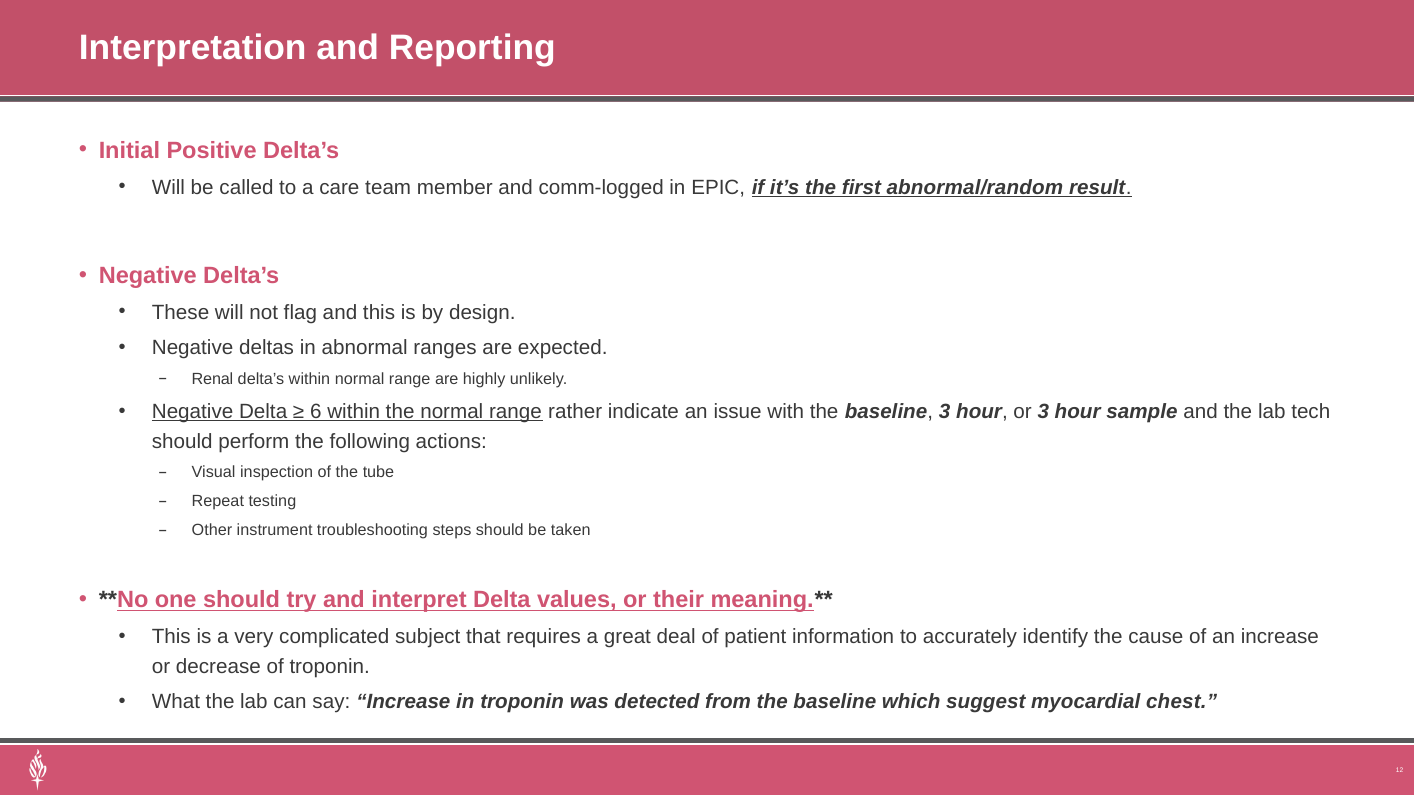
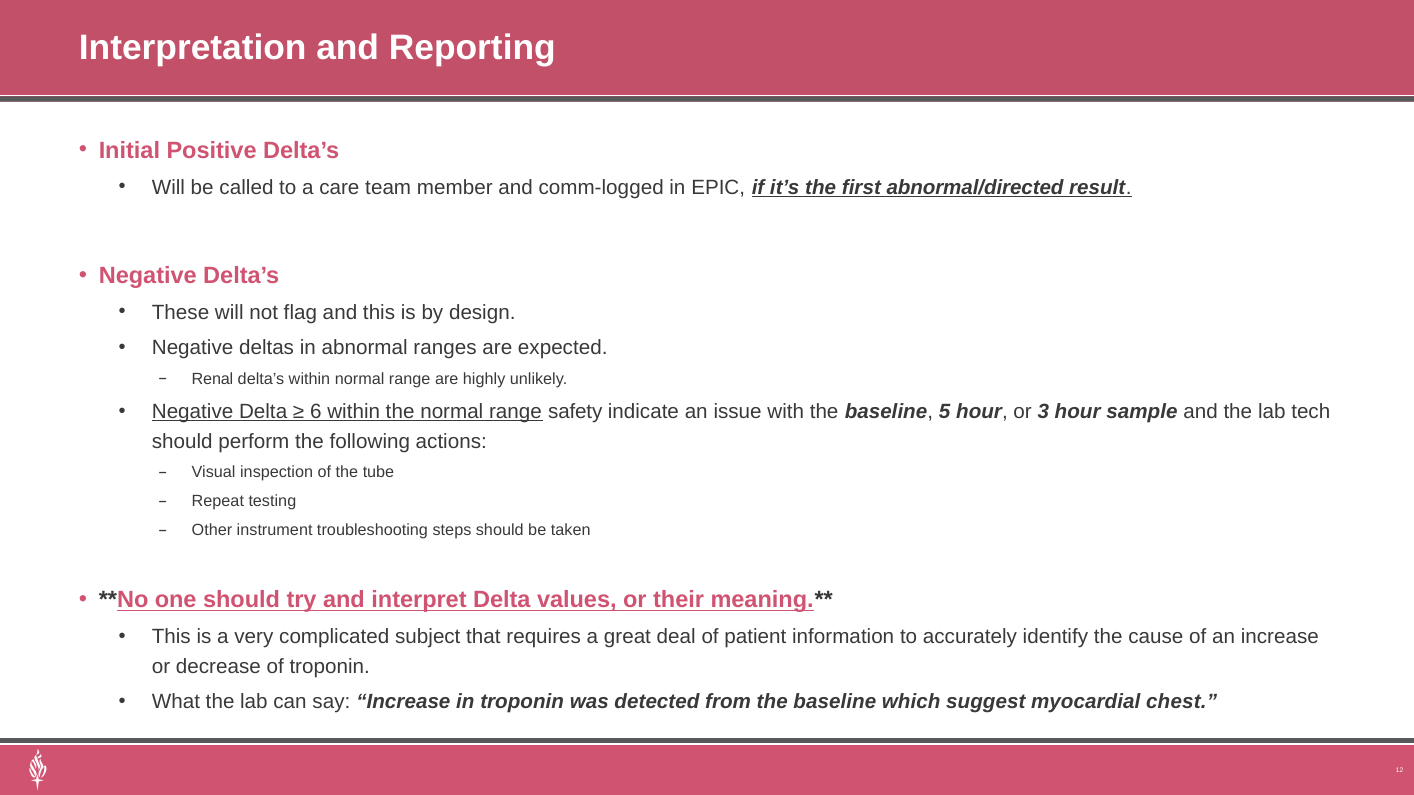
abnormal/random: abnormal/random -> abnormal/directed
rather: rather -> safety
baseline 3: 3 -> 5
